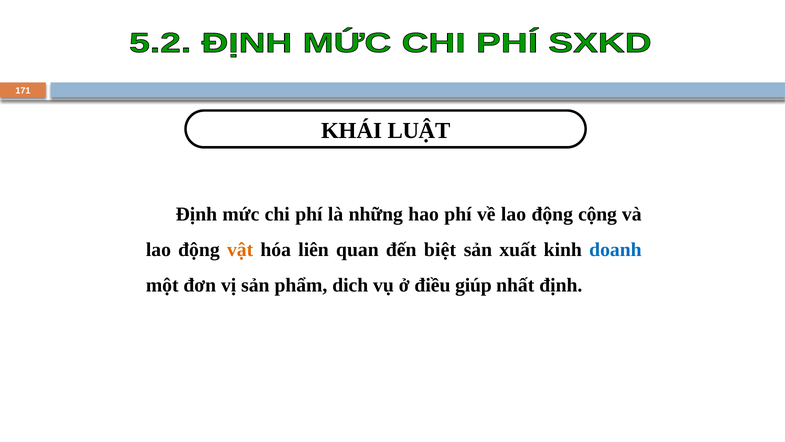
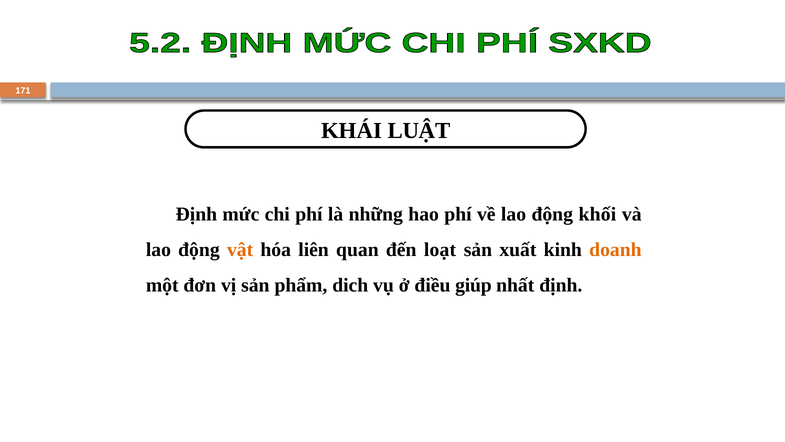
cộng: cộng -> khối
biệt: biệt -> loạt
doanh colour: blue -> orange
